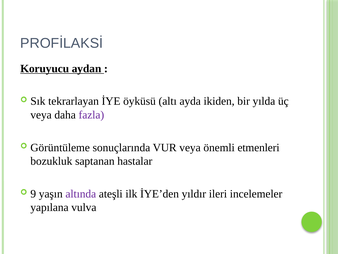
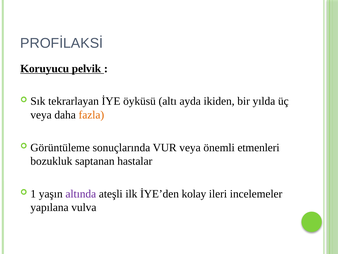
aydan: aydan -> pelvik
fazla colour: purple -> orange
9: 9 -> 1
yıldır: yıldır -> kolay
